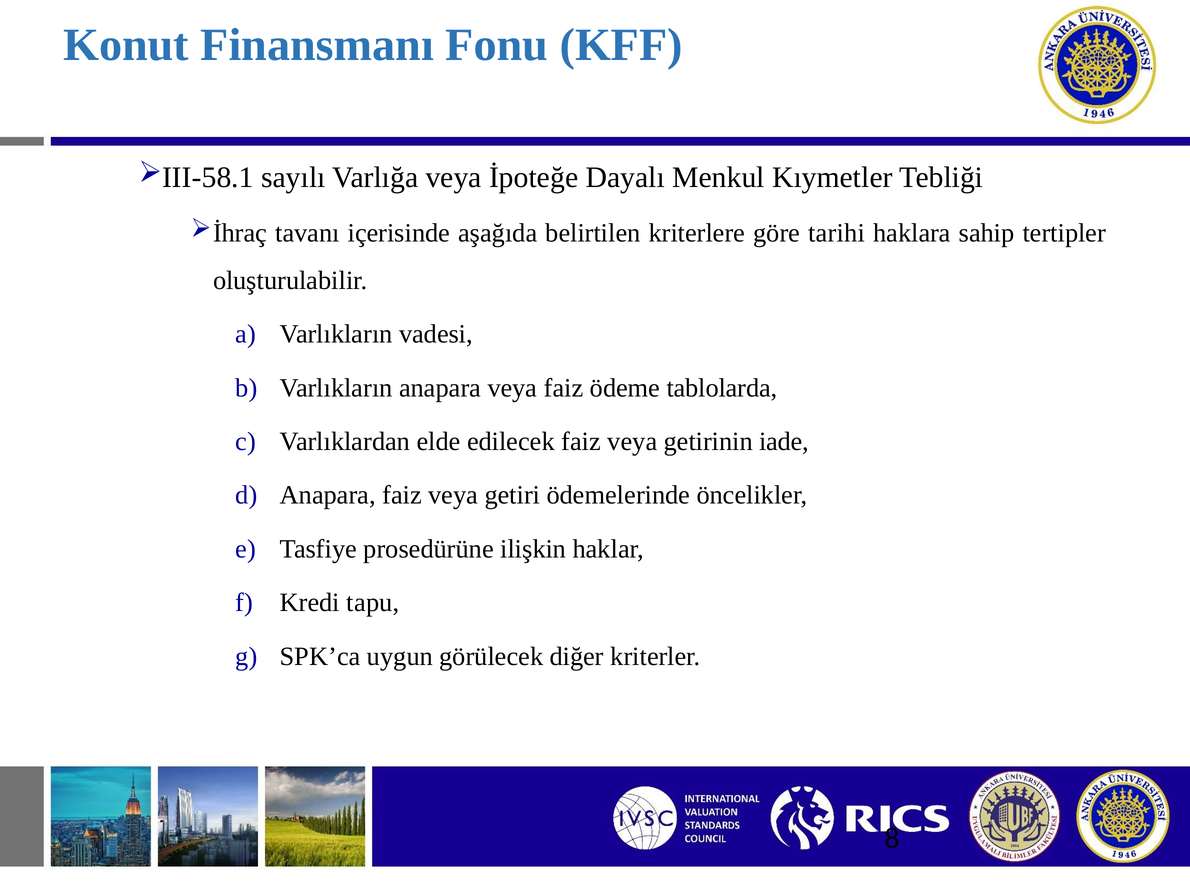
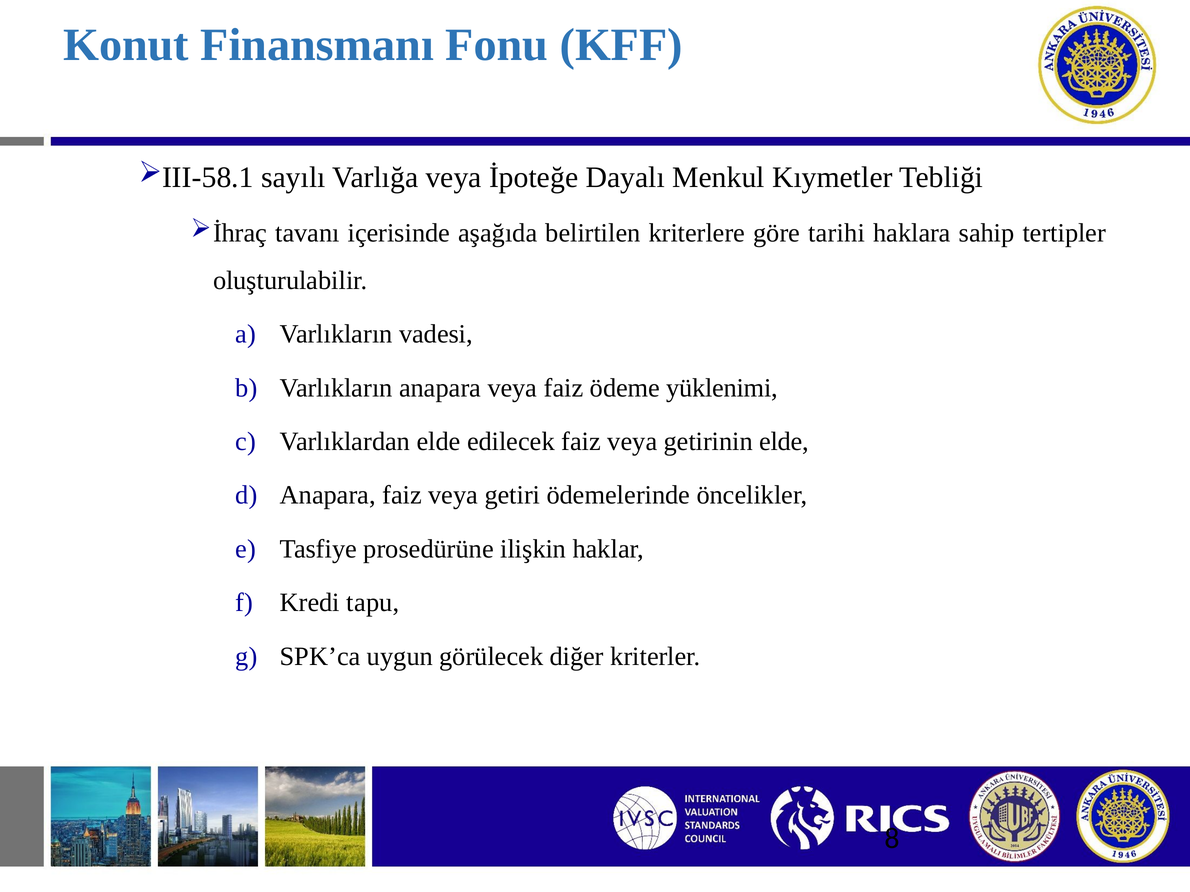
tablolarda: tablolarda -> yüklenimi
getirinin iade: iade -> elde
